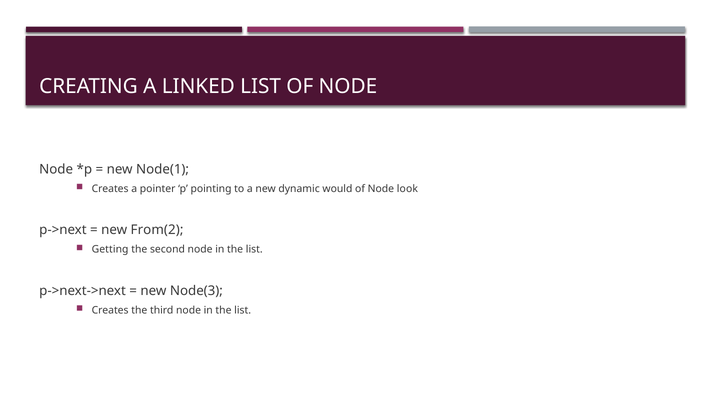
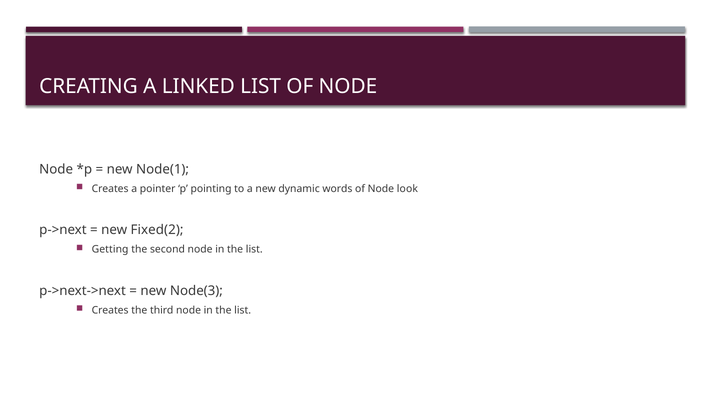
would: would -> words
From(2: From(2 -> Fixed(2
